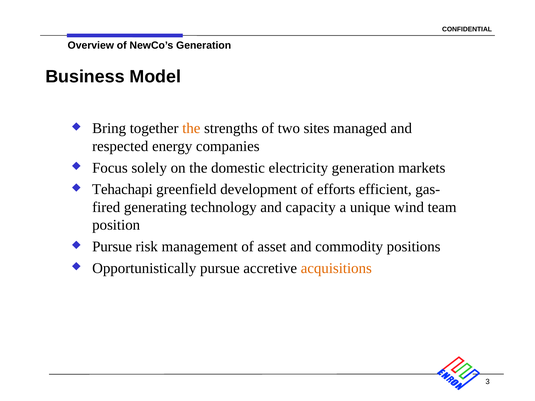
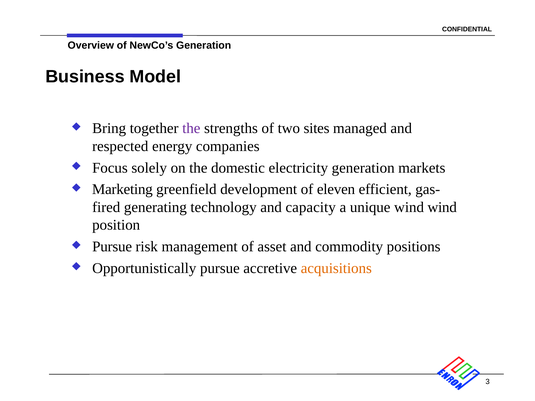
the at (191, 128) colour: orange -> purple
Tehachapi: Tehachapi -> Marketing
efforts: efforts -> eleven
wind team: team -> wind
